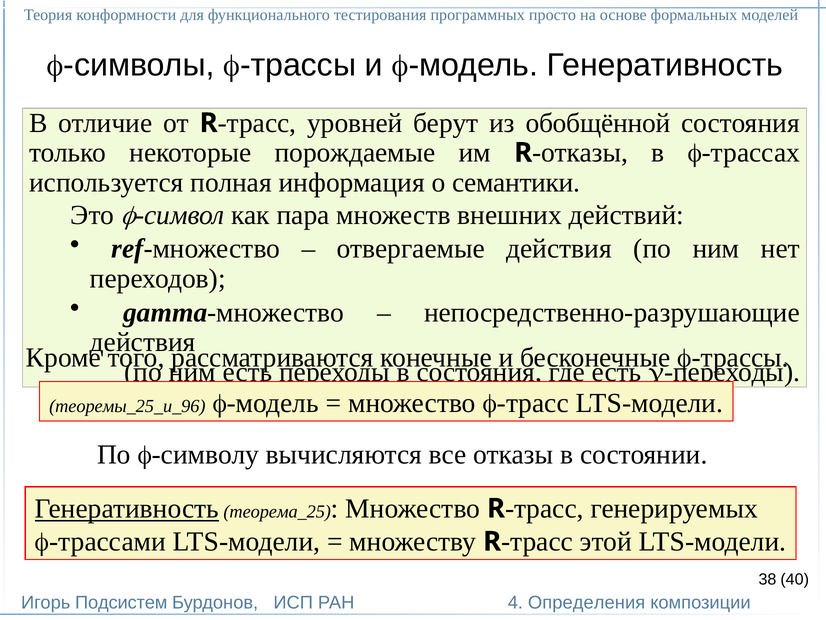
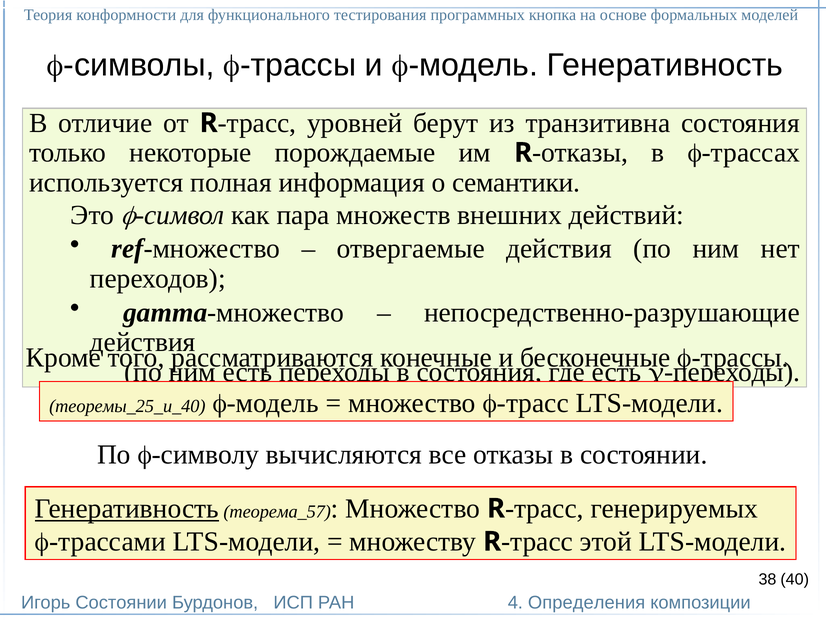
просто: просто -> кнопка
обобщённой: обобщённой -> транзитивна
теоремы_25_и_96: теоремы_25_и_96 -> теоремы_25_и_40
теорема_25: теорема_25 -> теорема_57
Игорь Подсистем: Подсистем -> Состоянии
